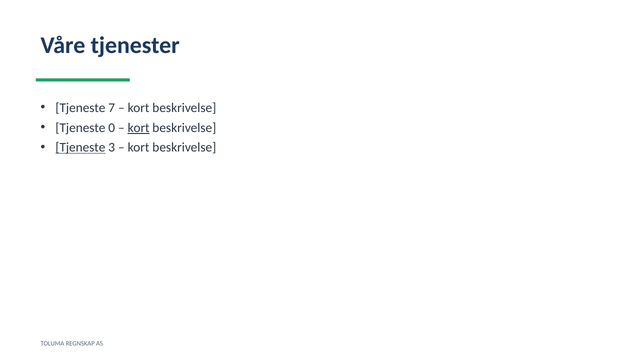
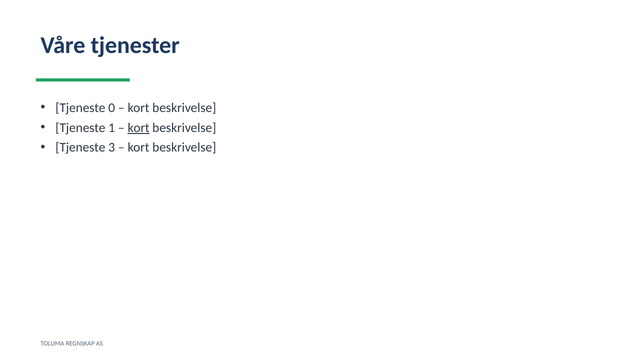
7: 7 -> 0
0: 0 -> 1
Tjeneste at (80, 148) underline: present -> none
